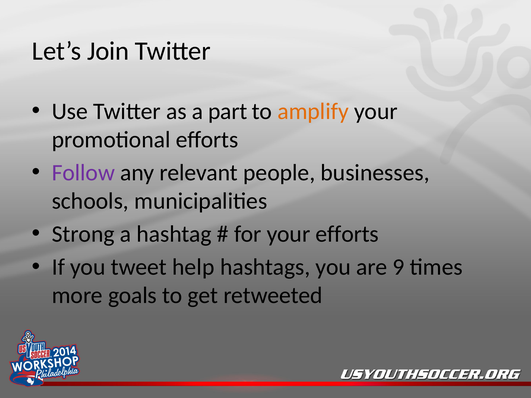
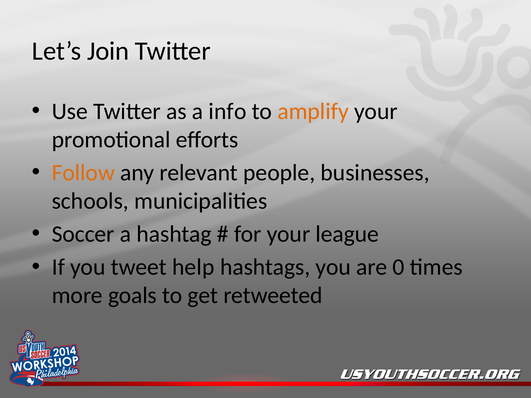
part: part -> info
Follow colour: purple -> orange
Strong: Strong -> Soccer
your efforts: efforts -> league
9: 9 -> 0
